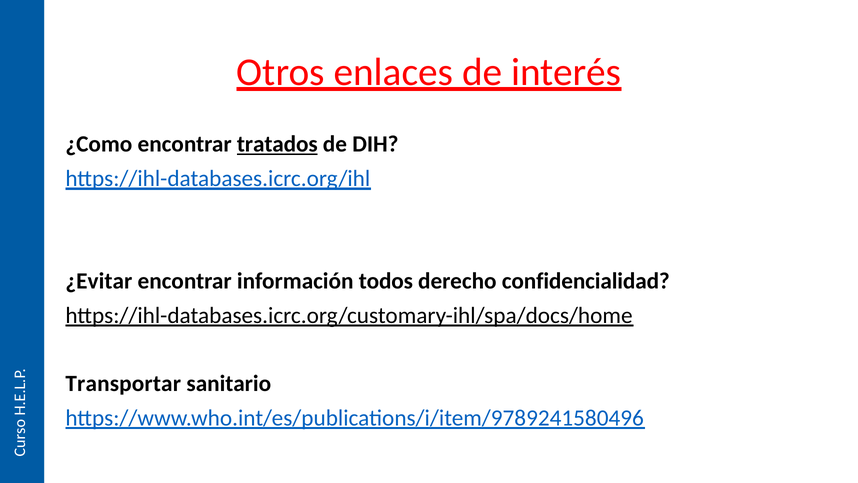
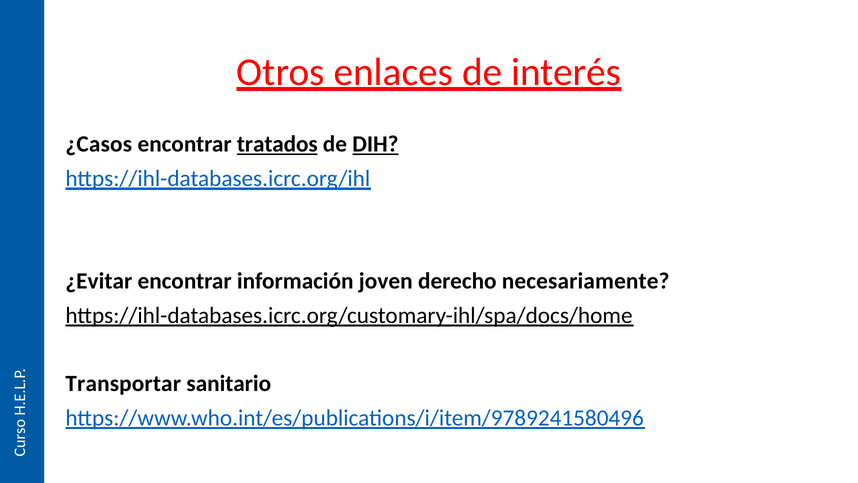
¿Como: ¿Como -> ¿Casos
DIH underline: none -> present
todos: todos -> joven
confidencialidad: confidencialidad -> necesariamente
